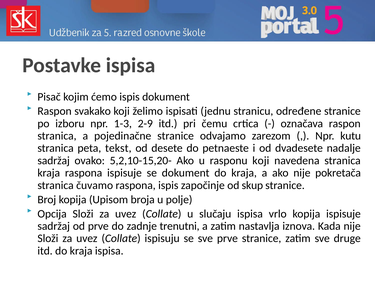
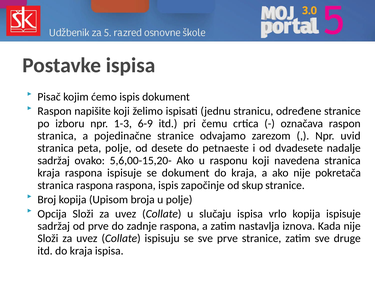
svakako: svakako -> napišite
2-9: 2-9 -> 6-9
kutu: kutu -> uvid
peta tekst: tekst -> polje
5,2,10-15,20-: 5,2,10-15,20- -> 5,6,00-15,20-
stranica čuvamo: čuvamo -> raspona
zadnje trenutni: trenutni -> raspona
